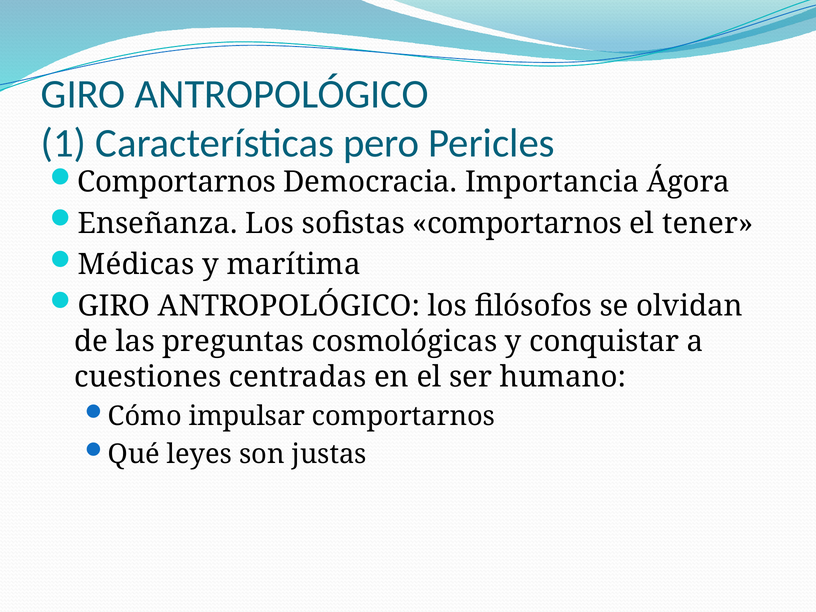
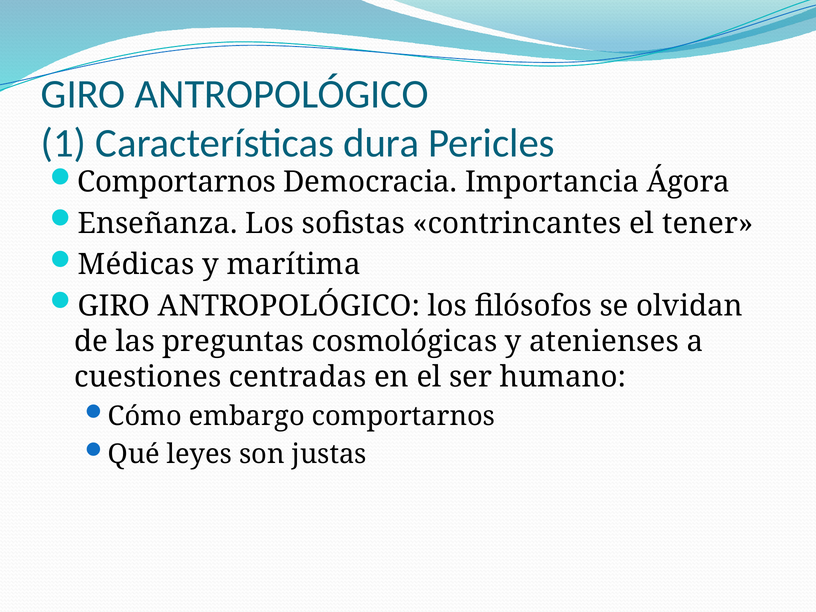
pero: pero -> dura
sofistas comportarnos: comportarnos -> contrincantes
conquistar: conquistar -> atenienses
impulsar: impulsar -> embargo
